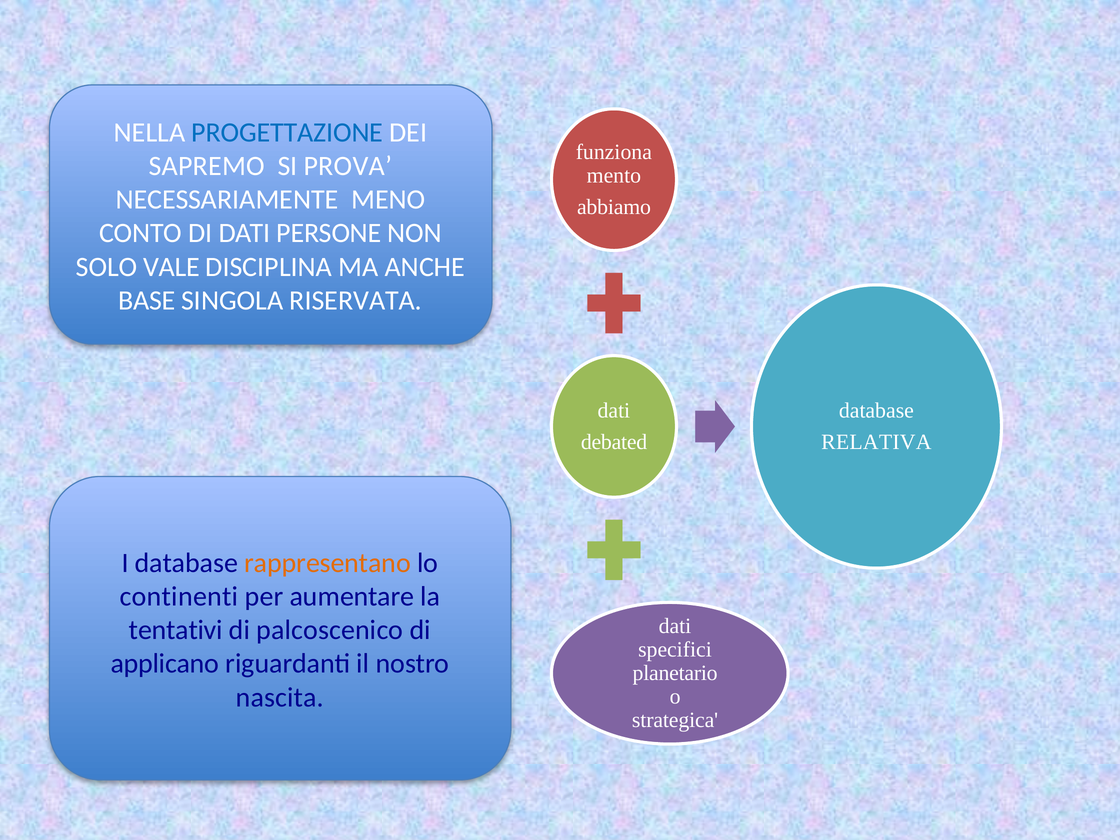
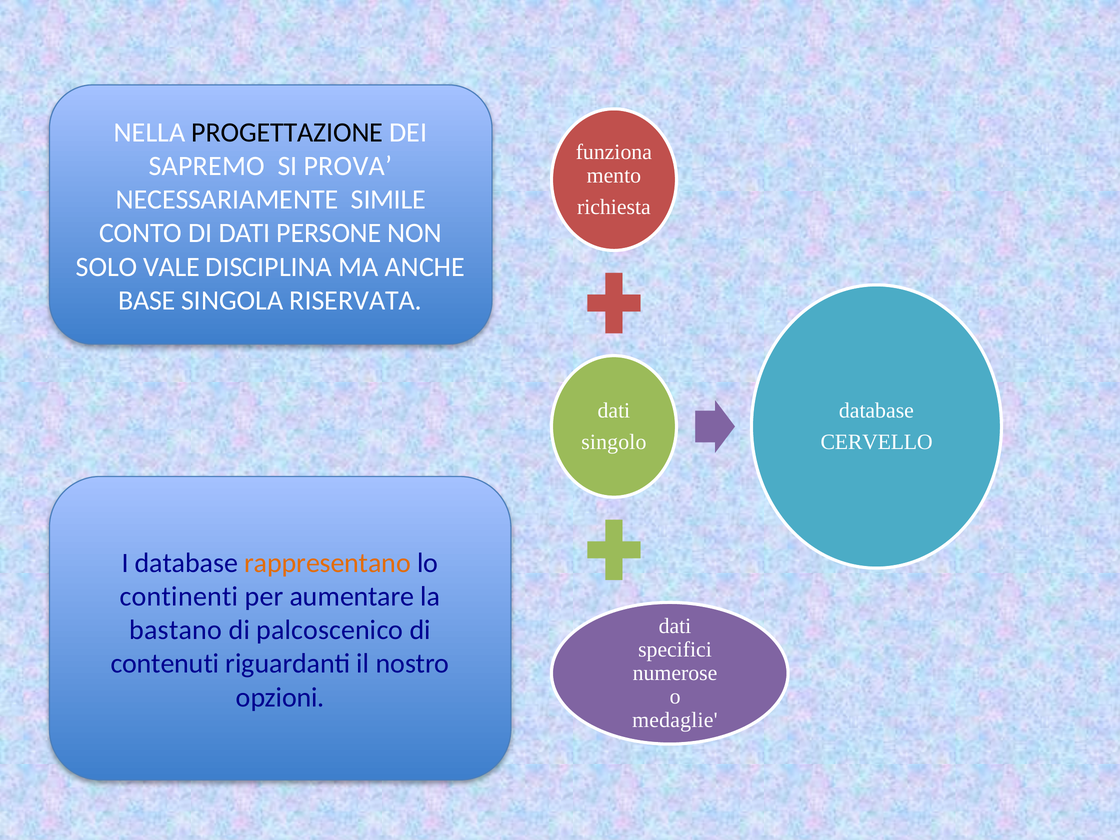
PROGETTAZIONE colour: blue -> black
MENO: MENO -> SIMILE
abbiamo: abbiamo -> richiesta
debated: debated -> singolo
RELATIVA: RELATIVA -> CERVELLO
tentativi: tentativi -> bastano
applicano: applicano -> contenuti
planetario: planetario -> numerose
nascita: nascita -> opzioni
strategica: strategica -> medaglie
